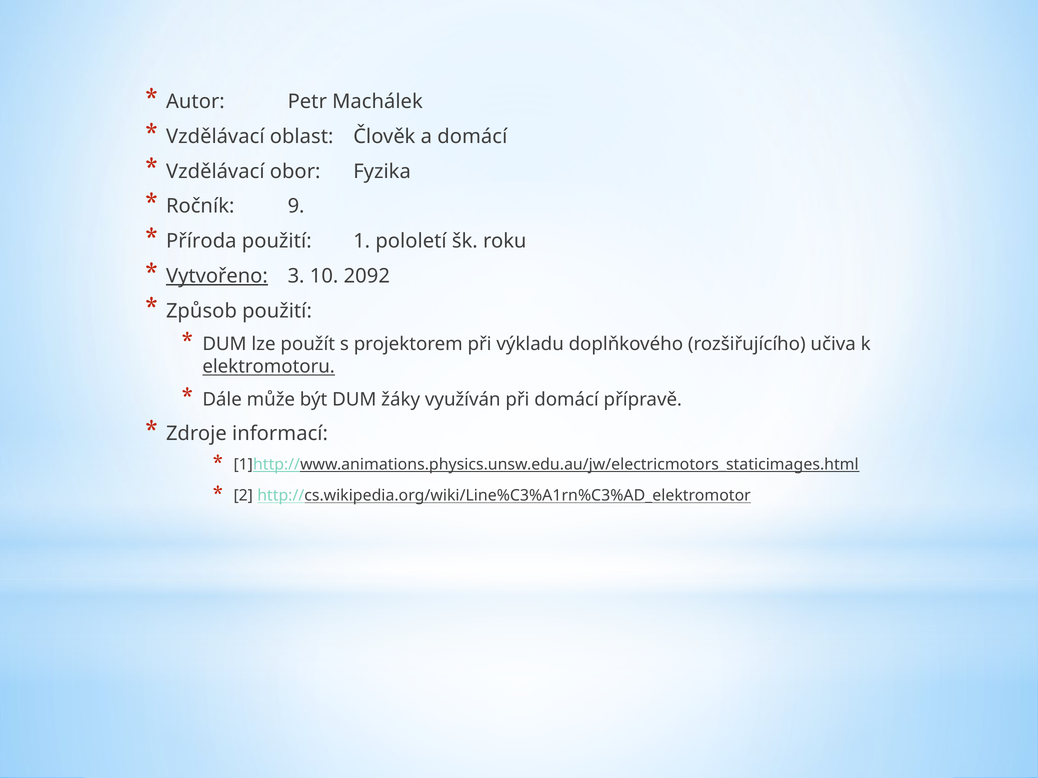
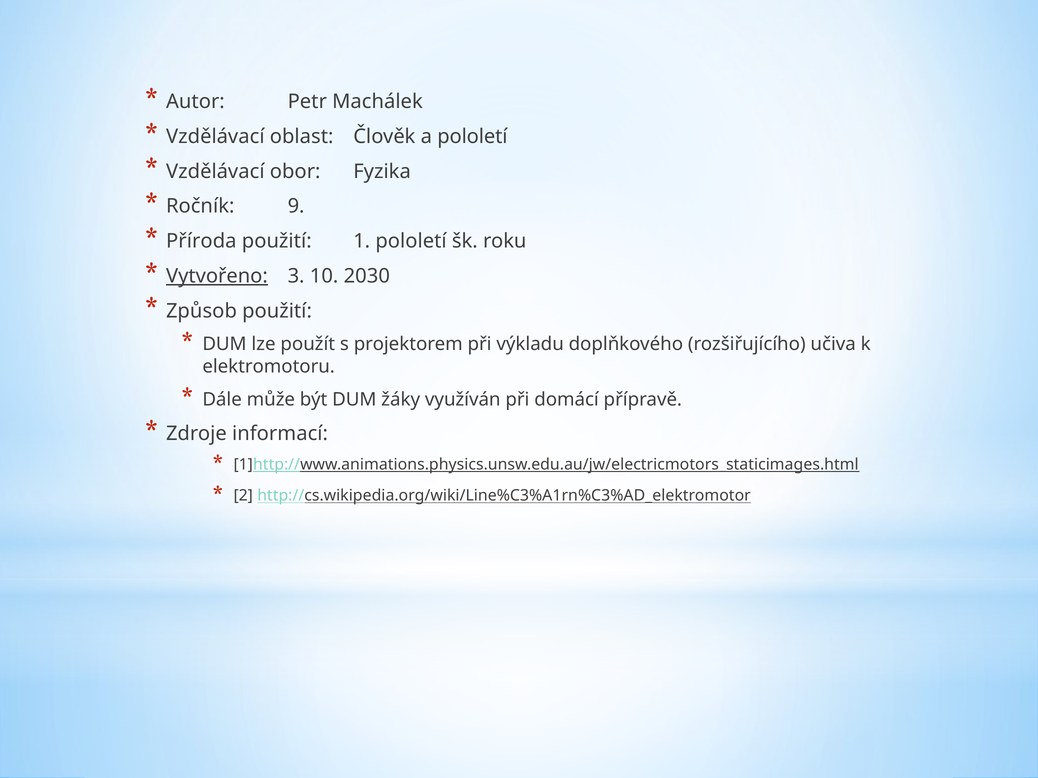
a domácí: domácí -> pololetí
2092: 2092 -> 2030
elektromotoru underline: present -> none
